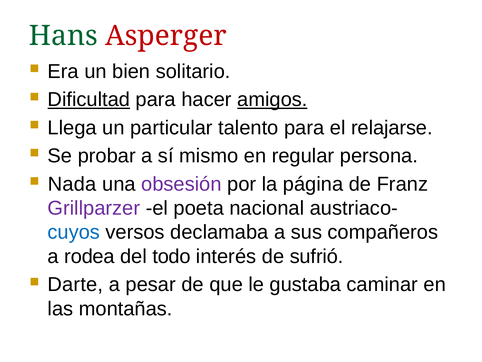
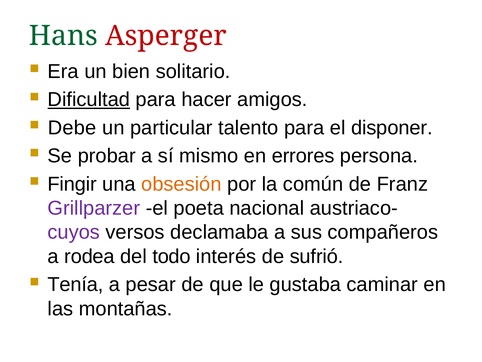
amigos underline: present -> none
Llega: Llega -> Debe
relajarse: relajarse -> disponer
regular: regular -> errores
Nada: Nada -> Fingir
obsesión colour: purple -> orange
página: página -> común
cuyos colour: blue -> purple
Darte: Darte -> Tenía
